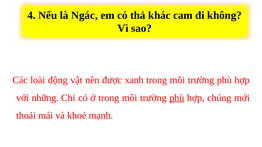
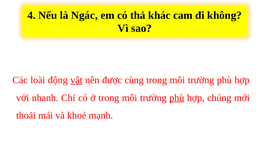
vật underline: none -> present
xanh: xanh -> cùng
những: những -> nhanh
